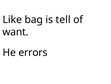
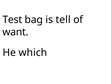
Like: Like -> Test
errors: errors -> which
